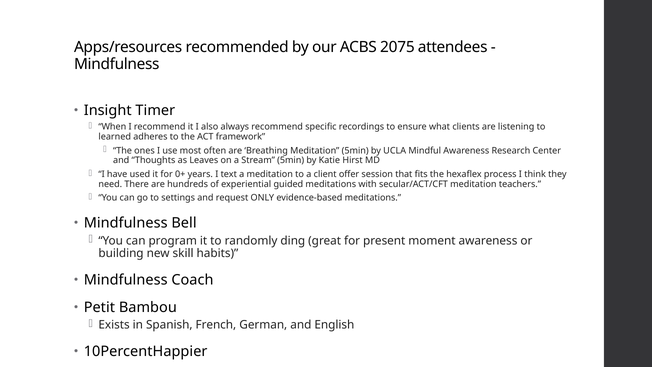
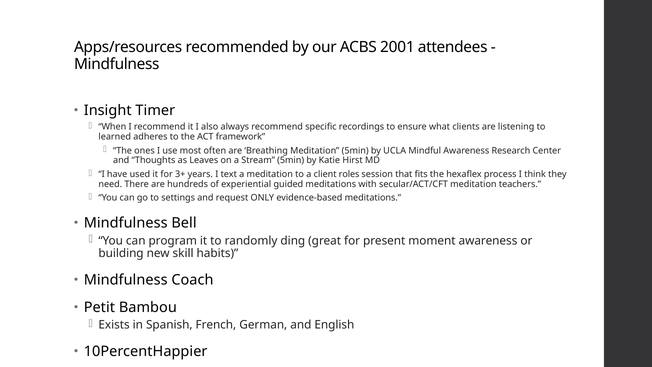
2075: 2075 -> 2001
0+: 0+ -> 3+
offer: offer -> roles
